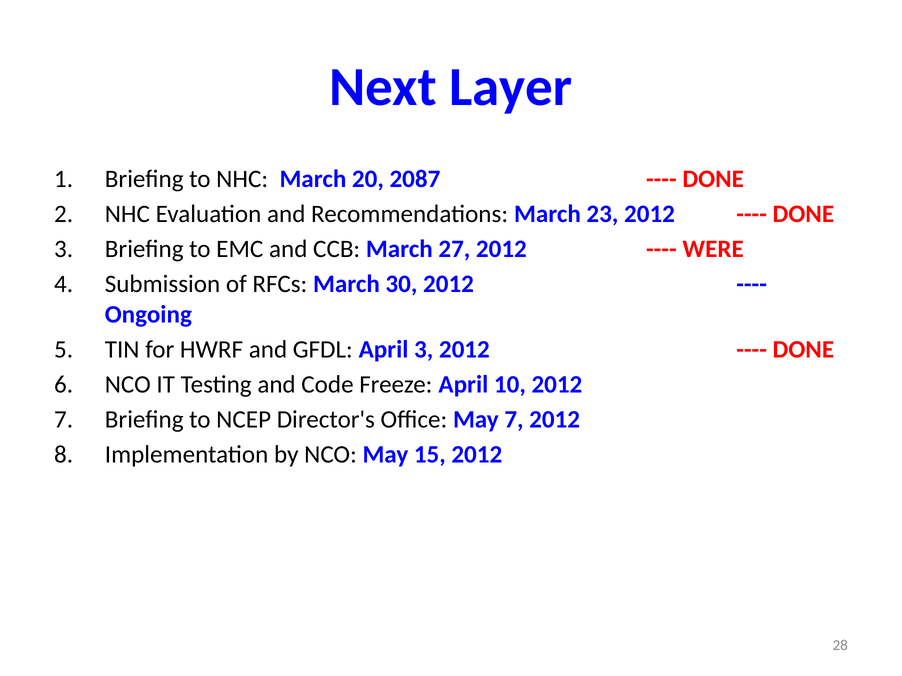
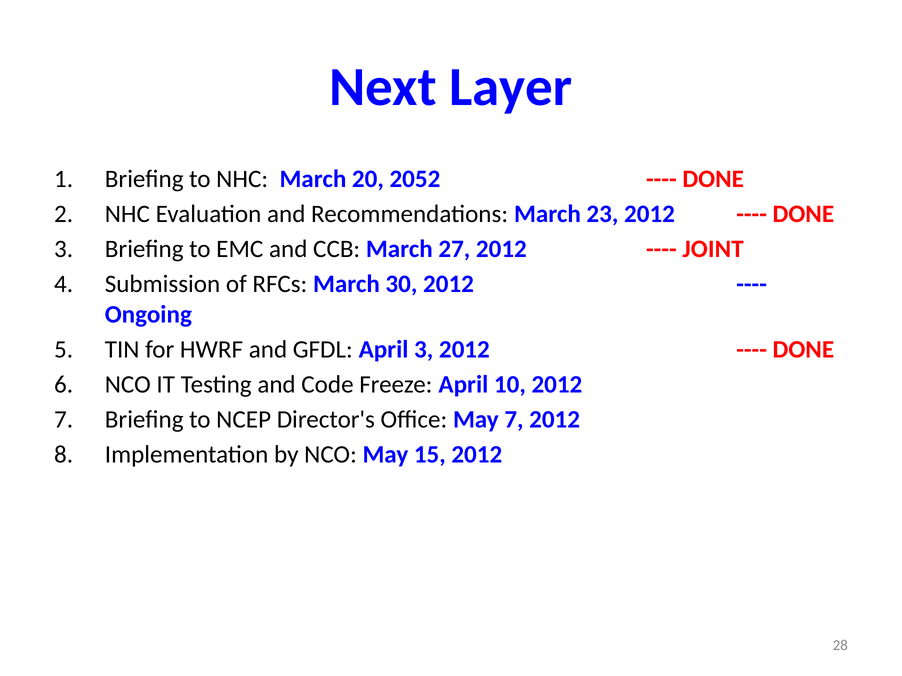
2087: 2087 -> 2052
WERE: WERE -> JOINT
